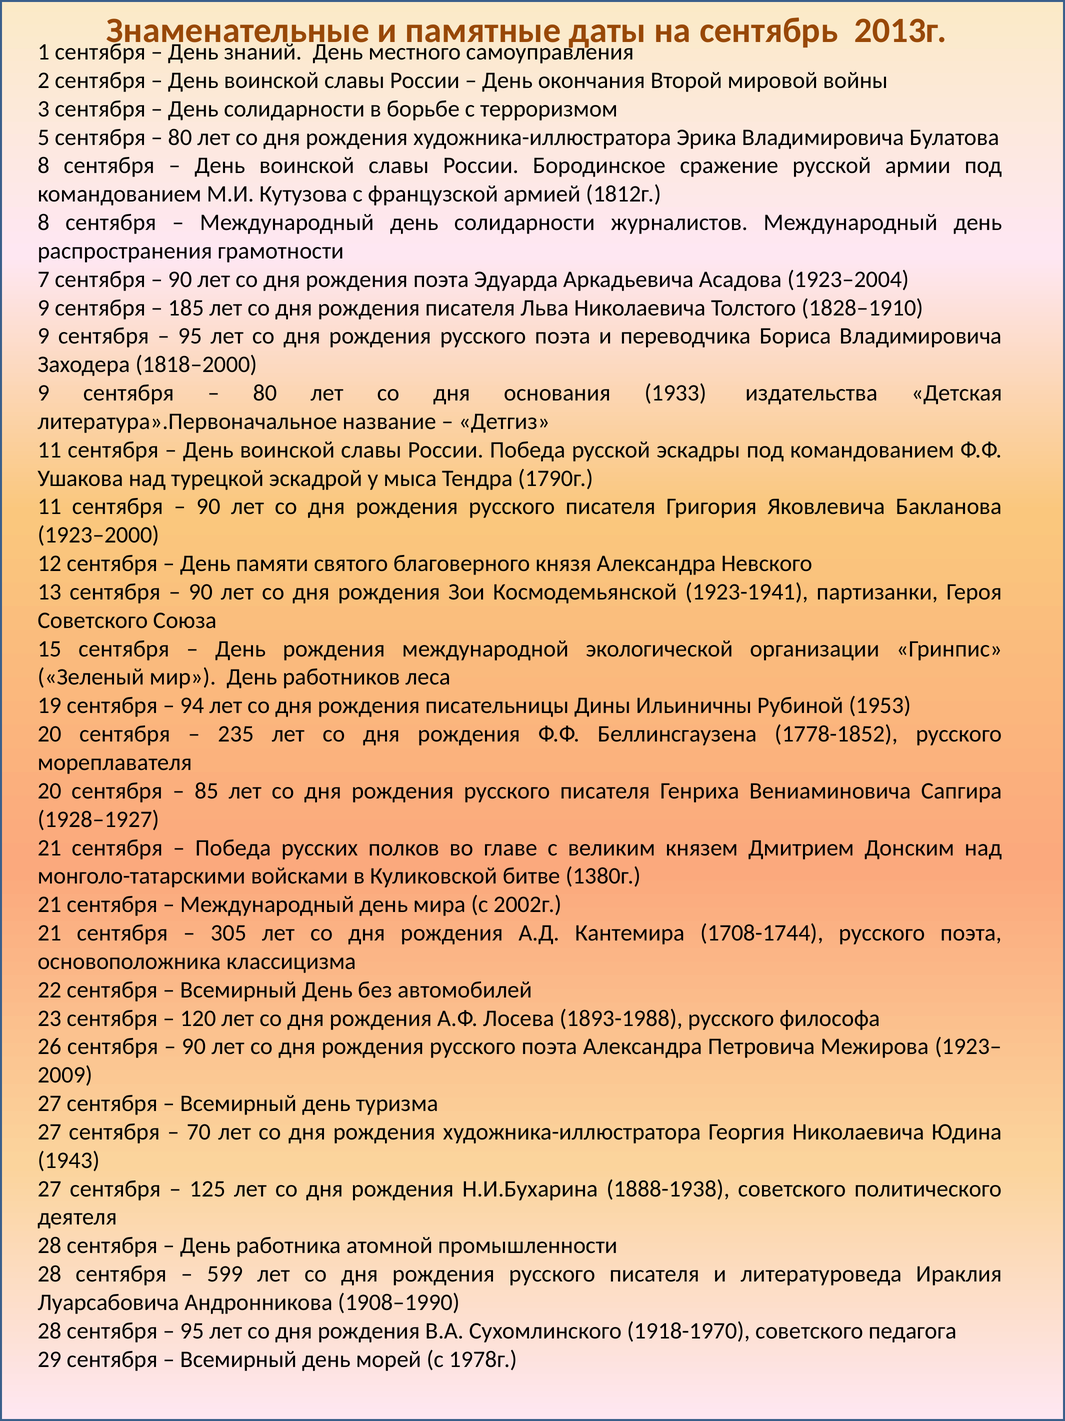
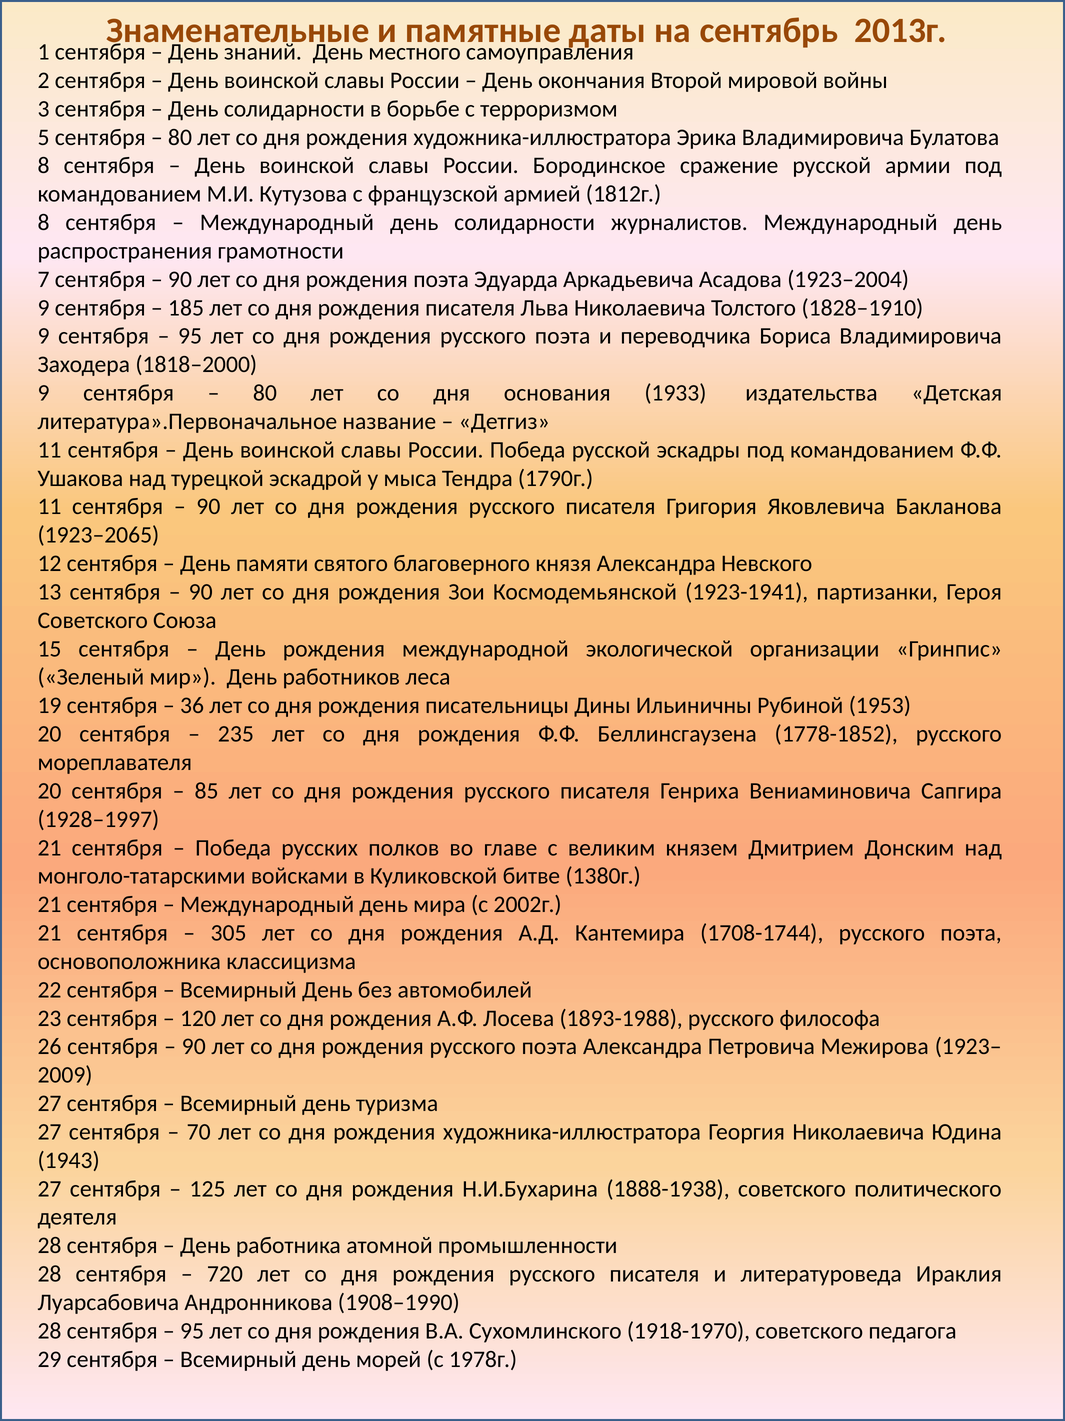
1923–2000: 1923–2000 -> 1923–2065
94: 94 -> 36
1928–1927: 1928–1927 -> 1928–1997
599: 599 -> 720
